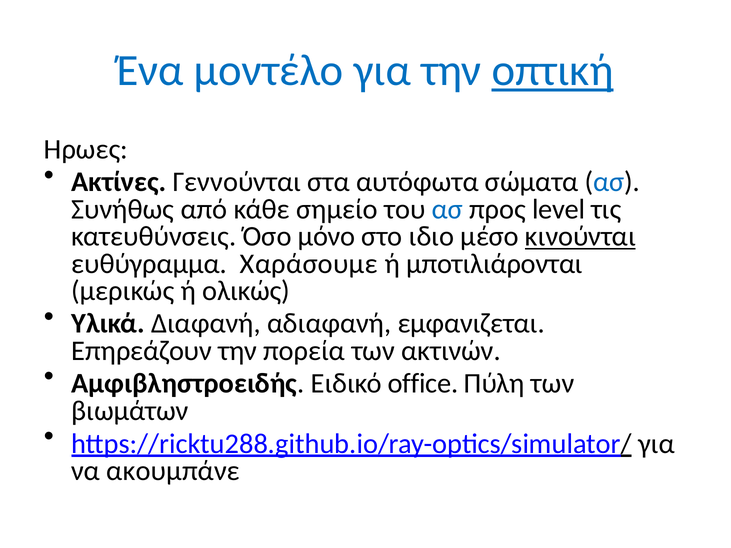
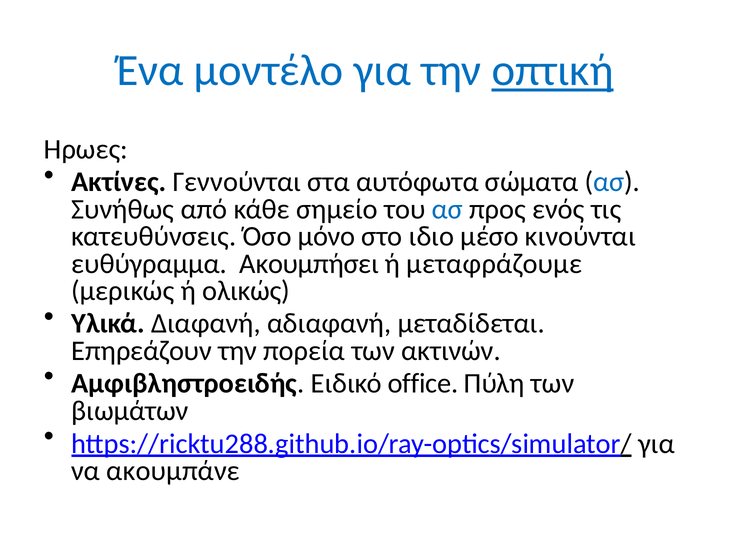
level: level -> ενός
κινούνται underline: present -> none
Χαράσουμε: Χαράσουμε -> Ακουμπήσει
μποτιλιάρονται: μποτιλιάρονται -> μεταφράζουμε
εμφανιζεται: εμφανιζεται -> μεταδίδεται
